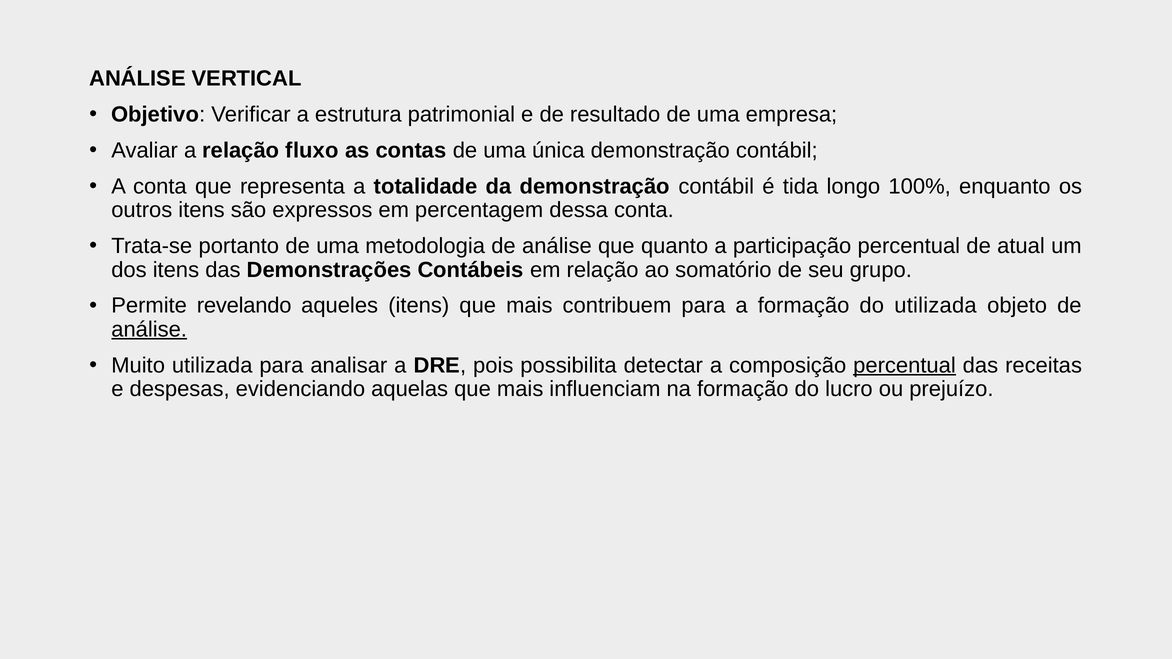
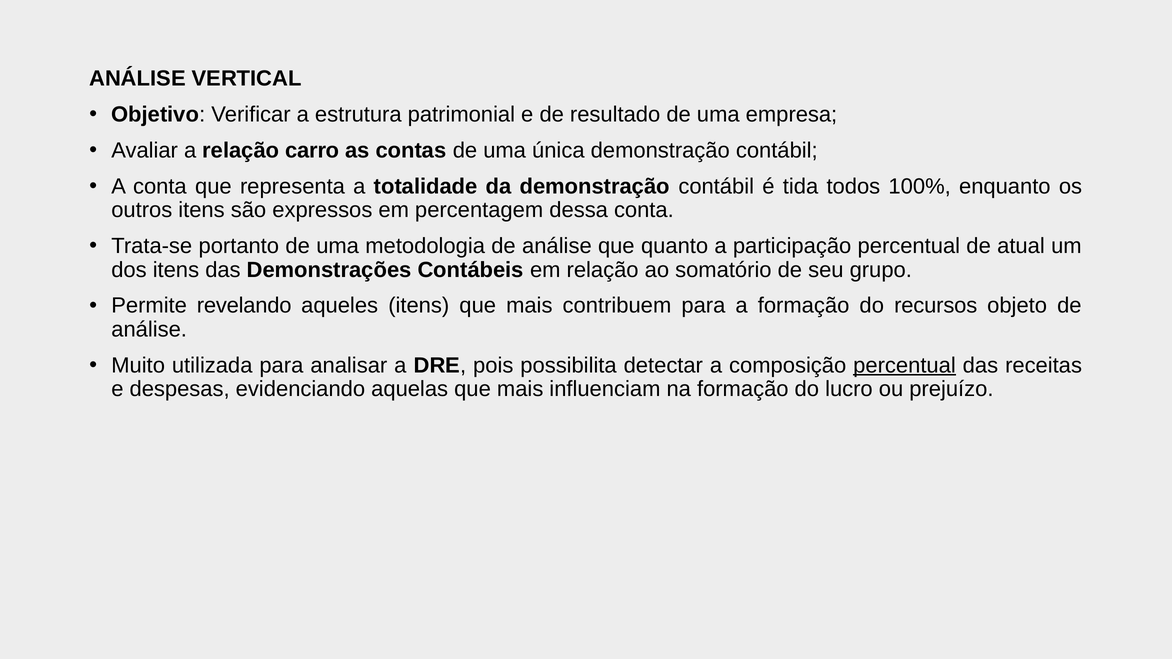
fluxo: fluxo -> carro
longo: longo -> todos
do utilizada: utilizada -> recursos
análise at (149, 330) underline: present -> none
